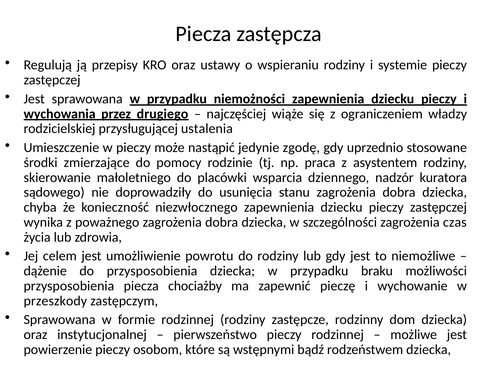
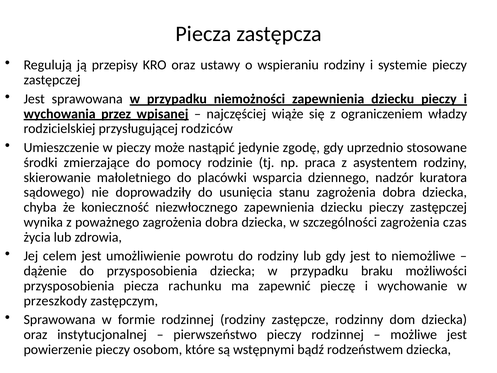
drugiego: drugiego -> wpisanej
ustalenia: ustalenia -> rodziców
chociażby: chociażby -> rachunku
